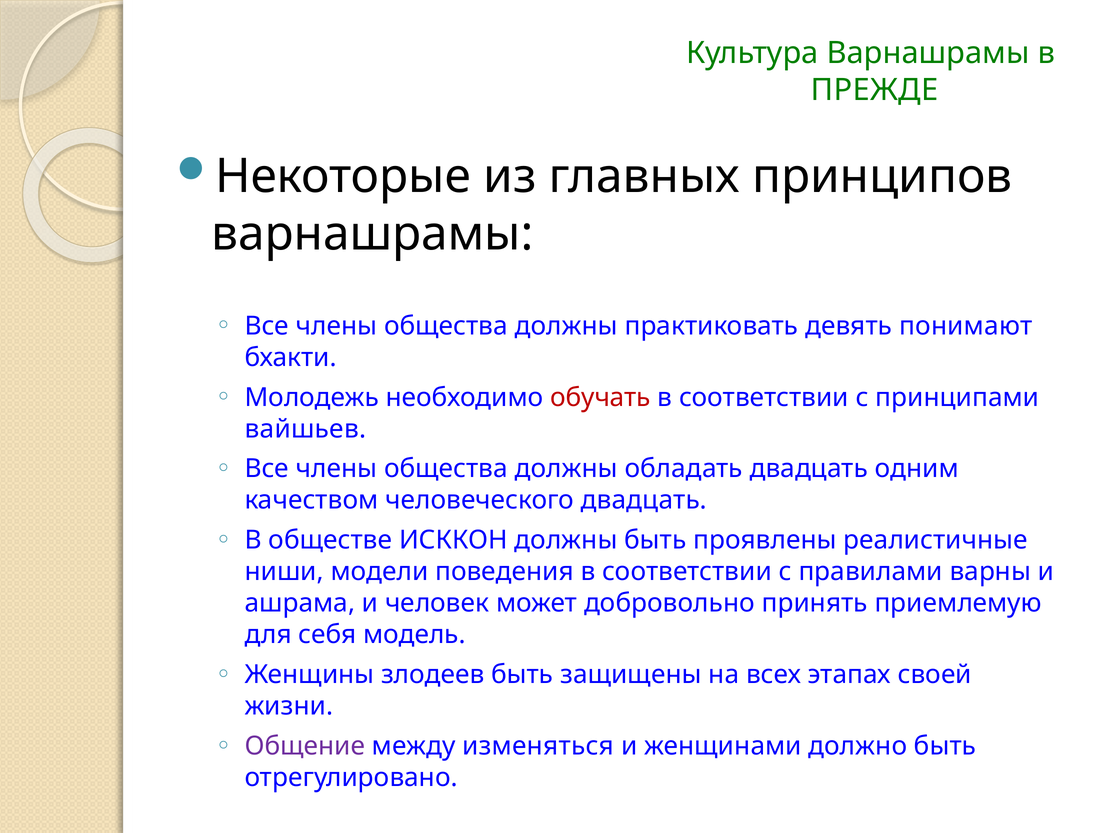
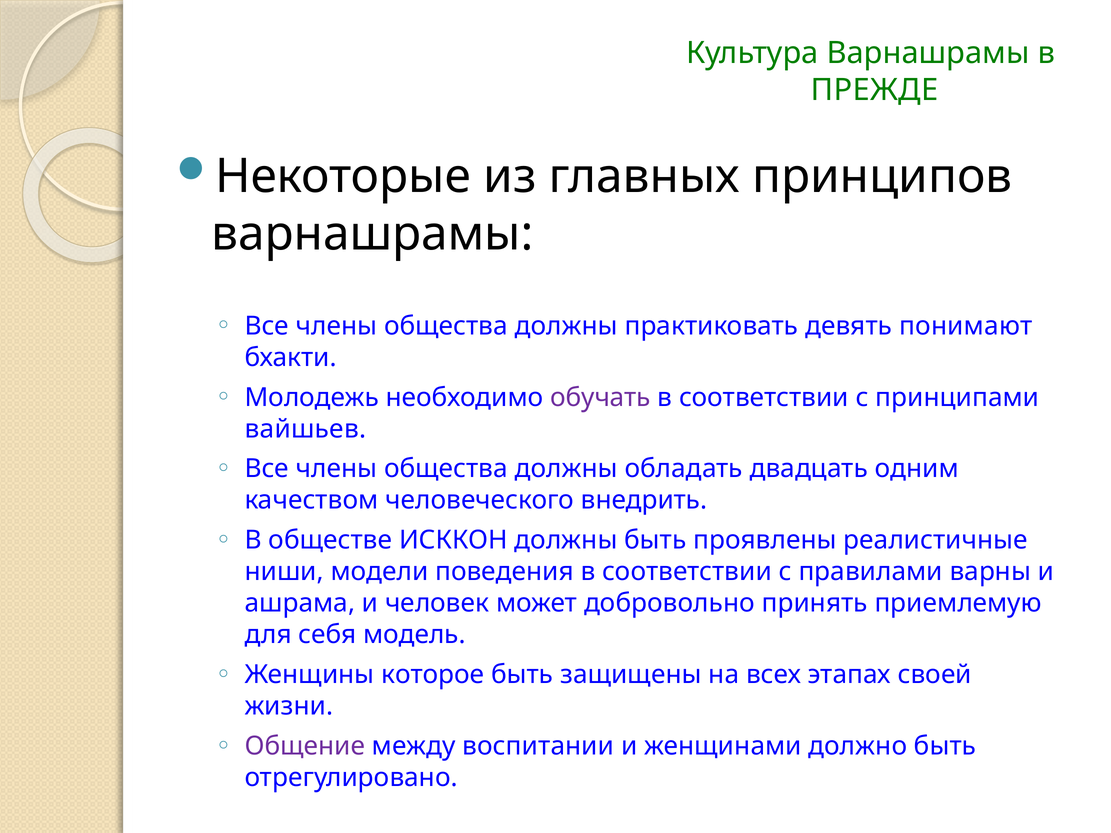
обучать colour: red -> purple
человеческого двадцать: двадцать -> внедрить
злодеев: злодеев -> которое
изменяться: изменяться -> воспитании
